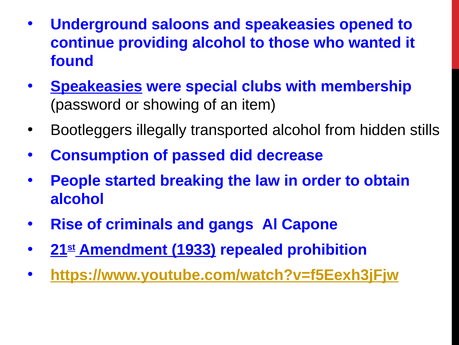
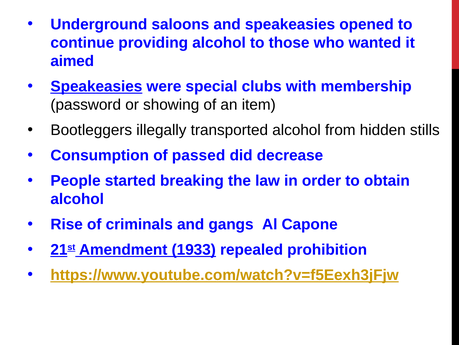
found: found -> aimed
